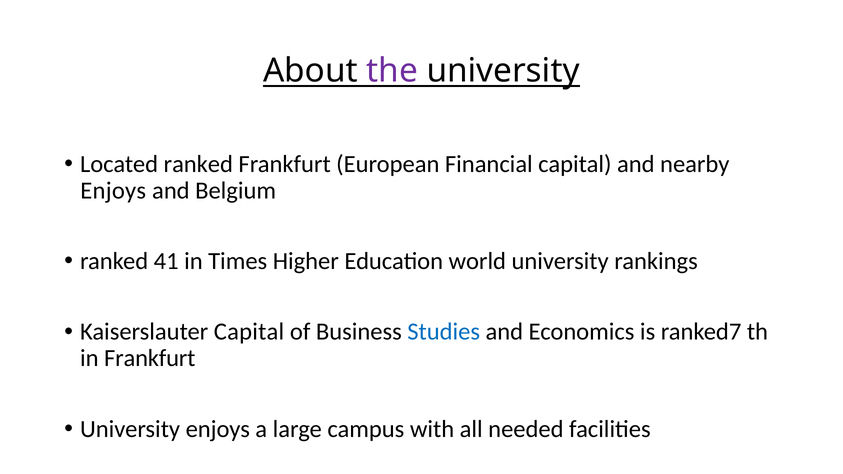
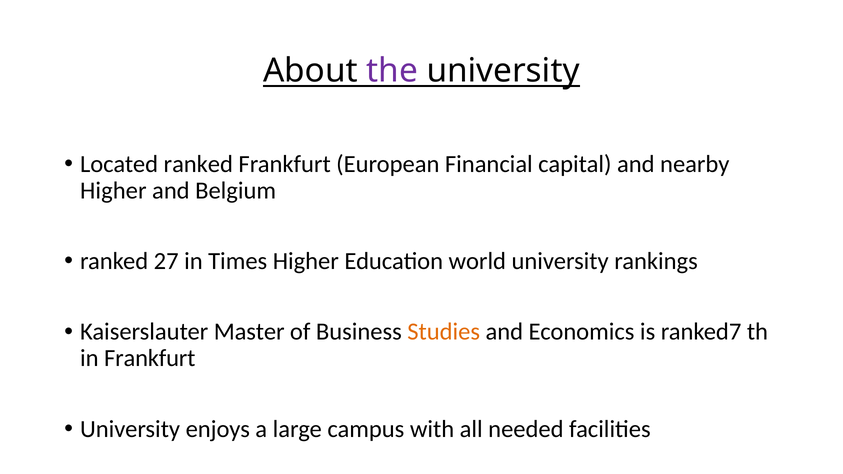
Enjoys at (113, 191): Enjoys -> Higher
41: 41 -> 27
Kaiserslauter Capital: Capital -> Master
Studies colour: blue -> orange
